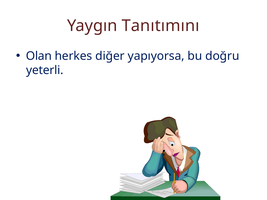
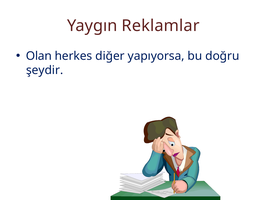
Tanıtımını: Tanıtımını -> Reklamlar
yeterli: yeterli -> şeydir
